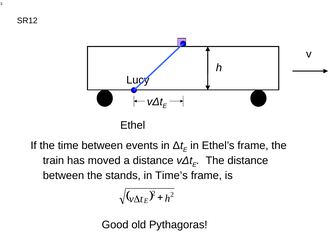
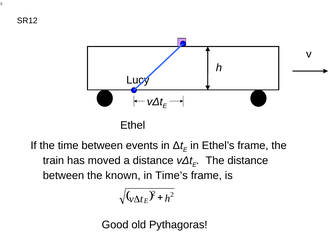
stands: stands -> known
